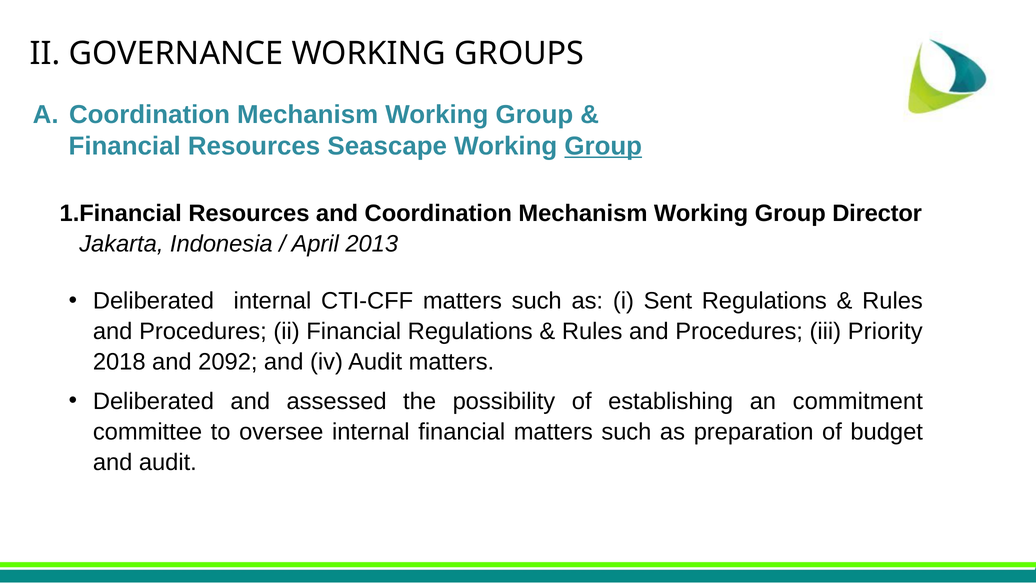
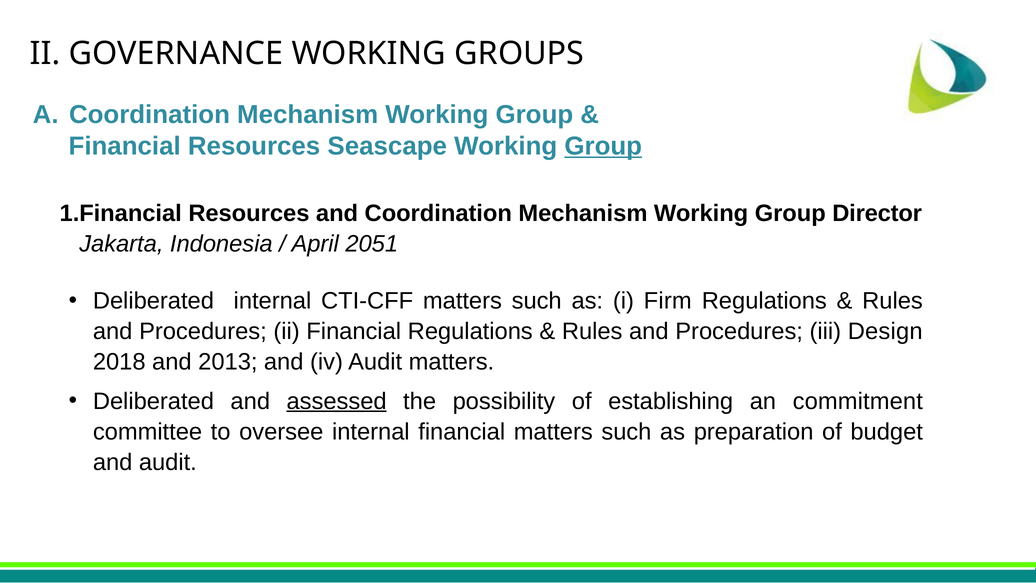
2013: 2013 -> 2051
Sent: Sent -> Firm
Priority: Priority -> Design
2092: 2092 -> 2013
assessed underline: none -> present
